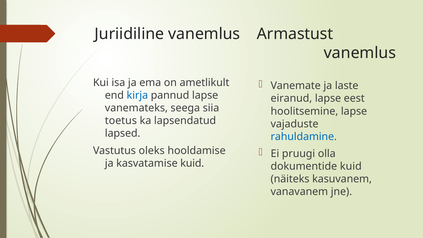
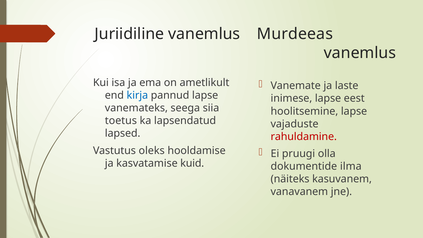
Armastust: Armastust -> Murdeeas
eiranud: eiranud -> inimese
rahuldamine colour: blue -> red
dokumentide kuid: kuid -> ilma
